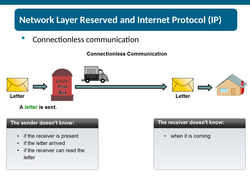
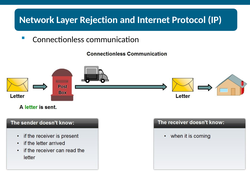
Reserved: Reserved -> Rejection
